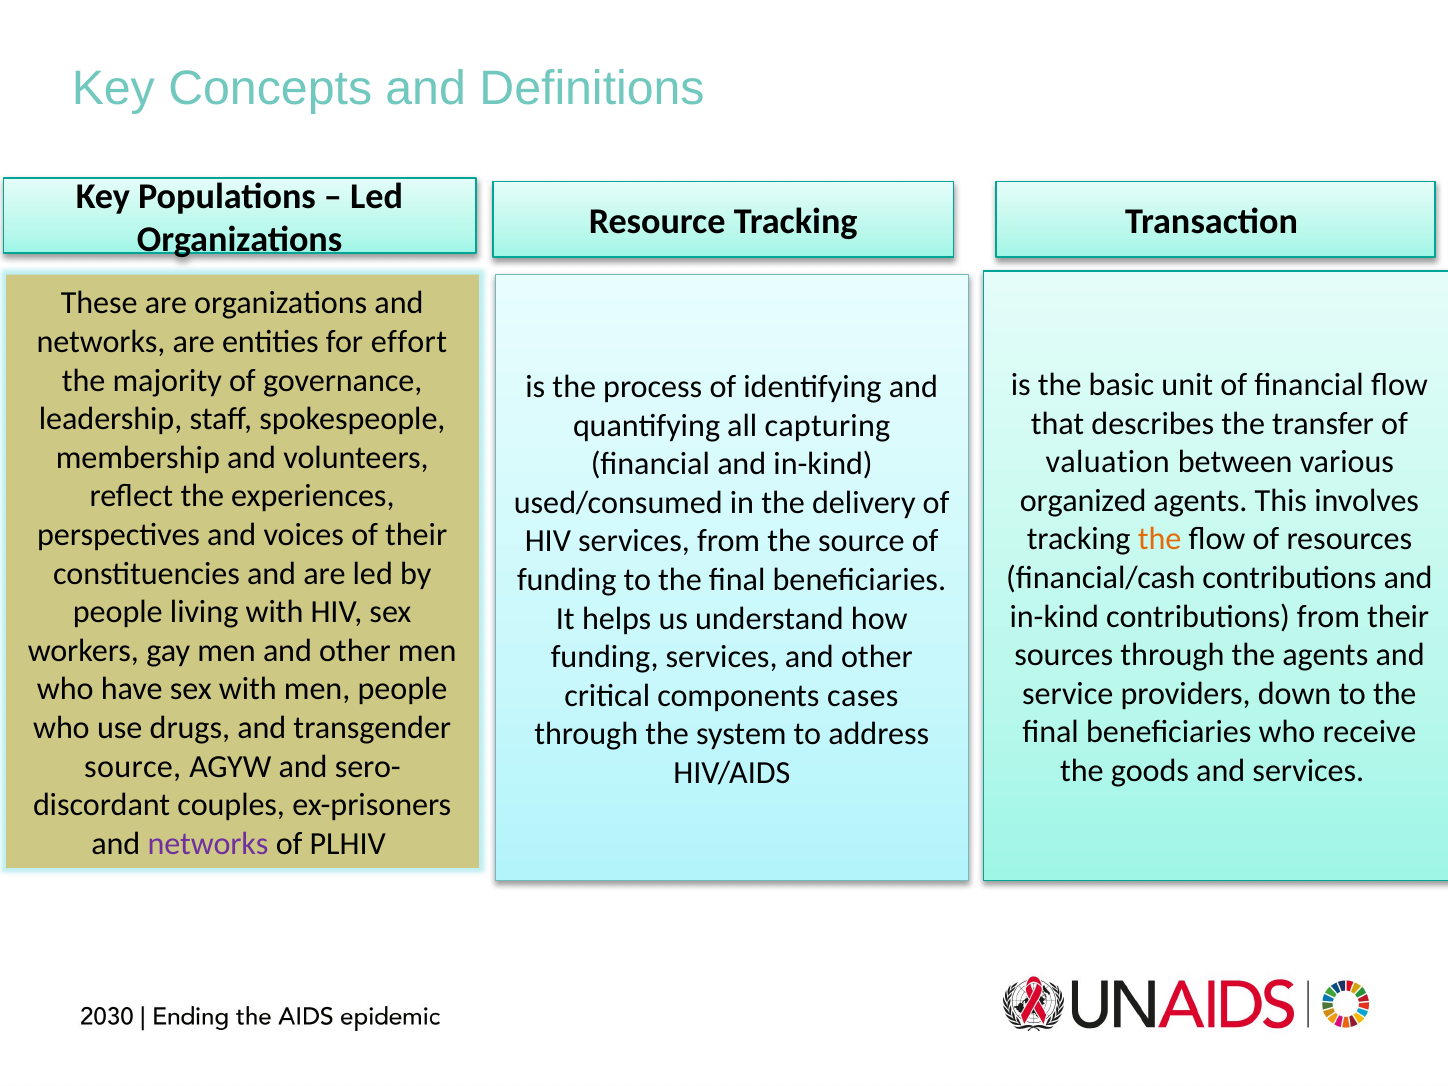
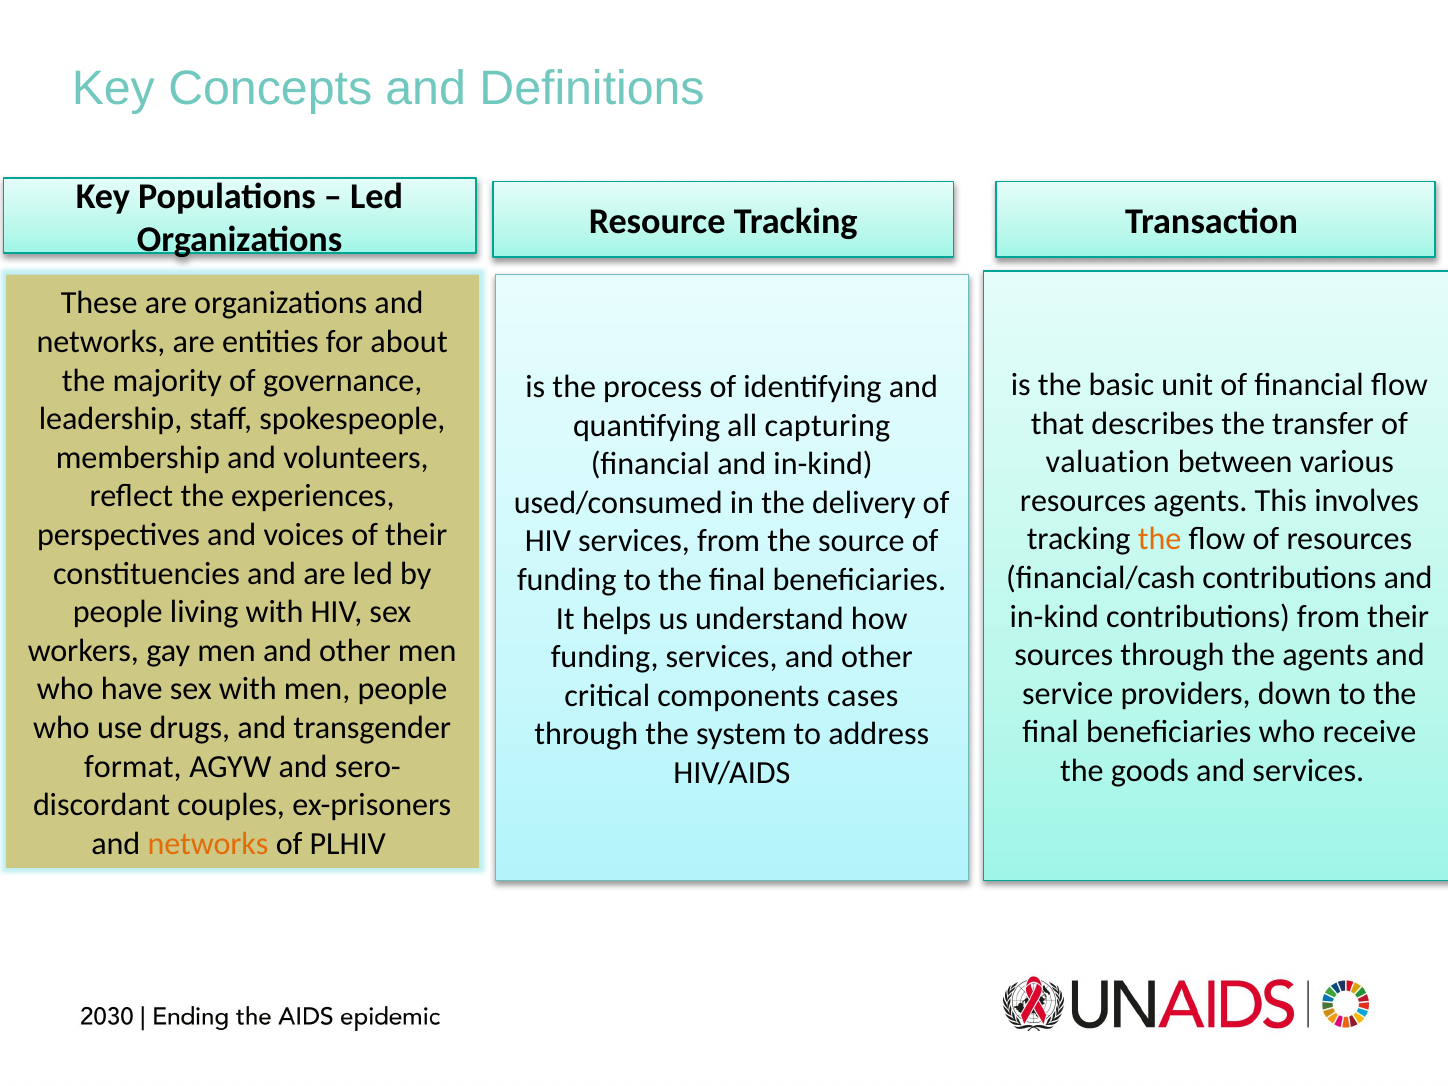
effort: effort -> about
organized at (1083, 501): organized -> resources
source at (133, 767): source -> format
networks at (208, 844) colour: purple -> orange
